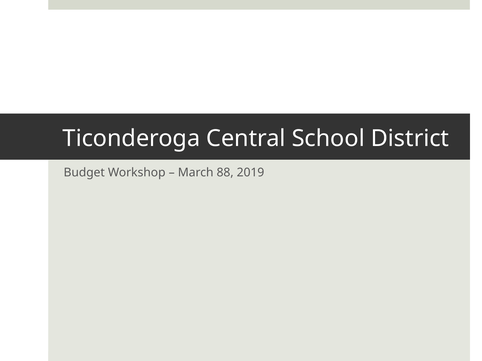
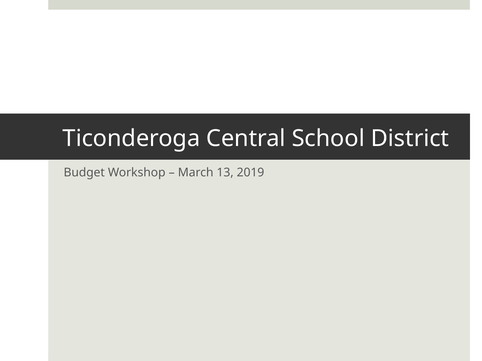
88: 88 -> 13
